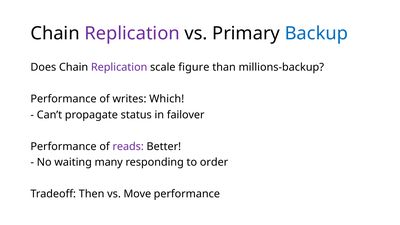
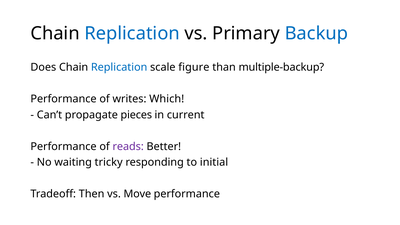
Replication at (132, 34) colour: purple -> blue
Replication at (119, 67) colour: purple -> blue
millions-backup: millions-backup -> multiple-backup
status: status -> pieces
failover: failover -> current
many: many -> tricky
order: order -> initial
